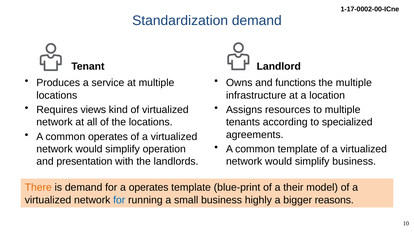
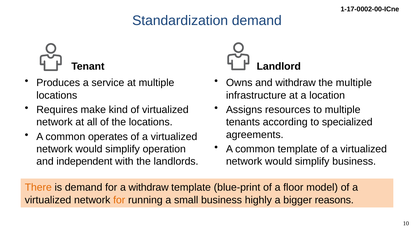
and functions: functions -> withdraw
views: views -> make
presentation: presentation -> independent
a operates: operates -> withdraw
their: their -> floor
for at (119, 200) colour: blue -> orange
